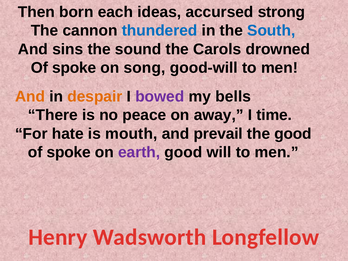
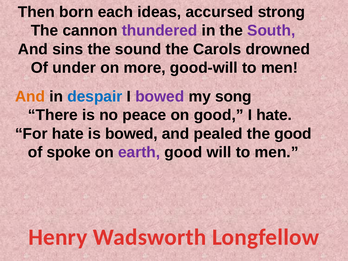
thundered colour: blue -> purple
South colour: blue -> purple
spoke at (74, 68): spoke -> under
song: song -> more
despair colour: orange -> blue
bells: bells -> song
on away: away -> good
I time: time -> hate
is mouth: mouth -> bowed
prevail: prevail -> pealed
